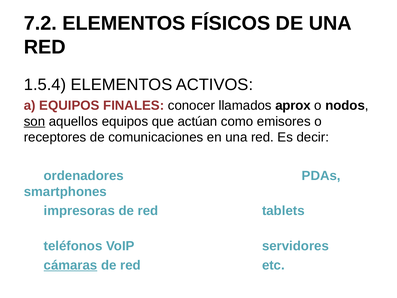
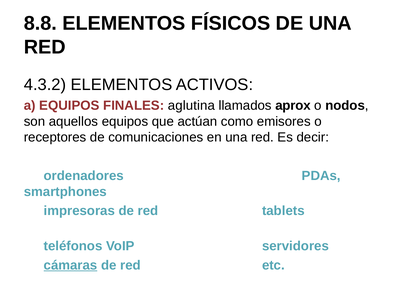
7.2: 7.2 -> 8.8
1.5.4: 1.5.4 -> 4.3.2
conocer: conocer -> aglutina
son underline: present -> none
